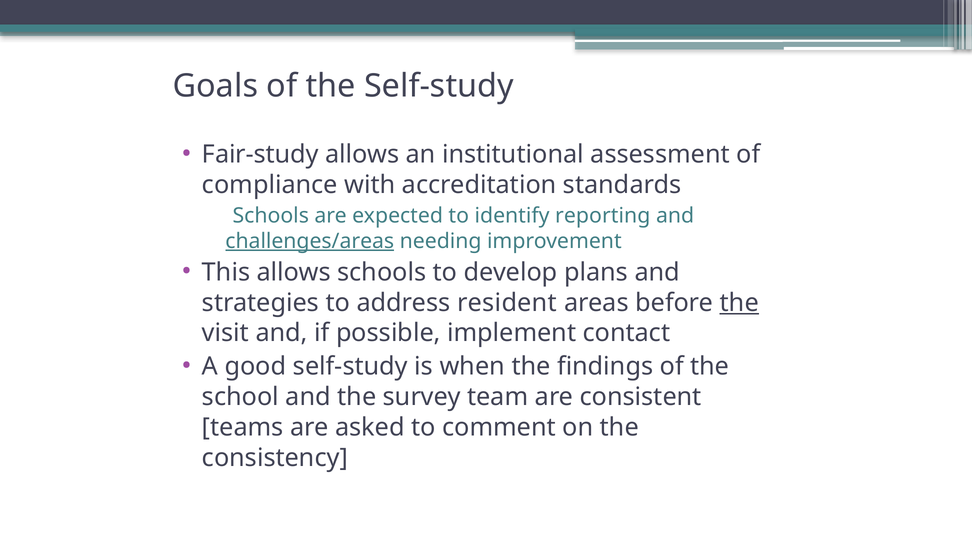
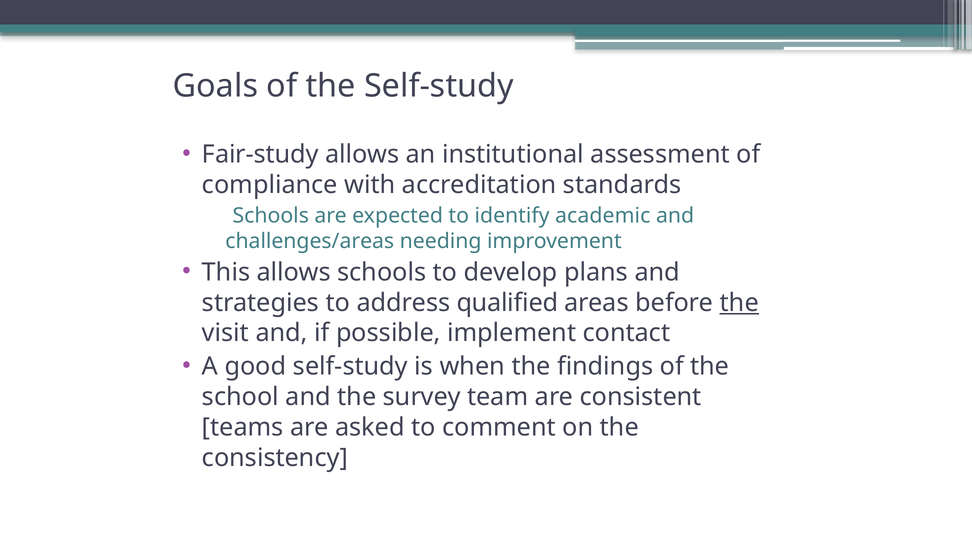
reporting: reporting -> academic
challenges/areas underline: present -> none
resident: resident -> qualified
